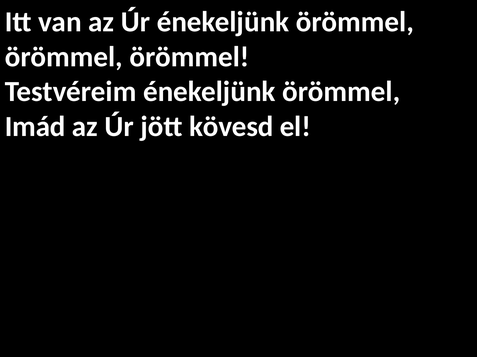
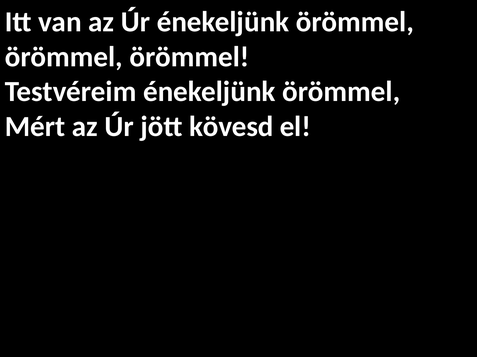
Imád: Imád -> Mért
